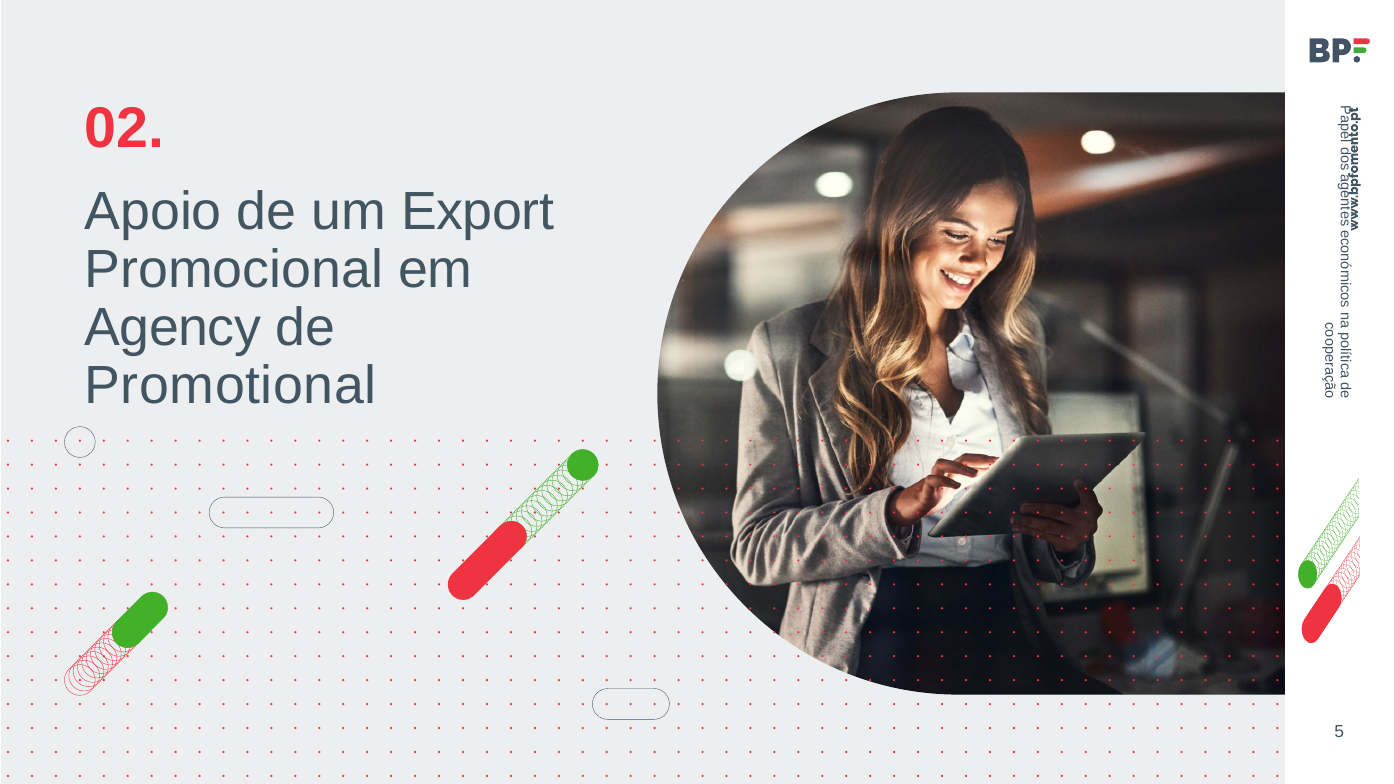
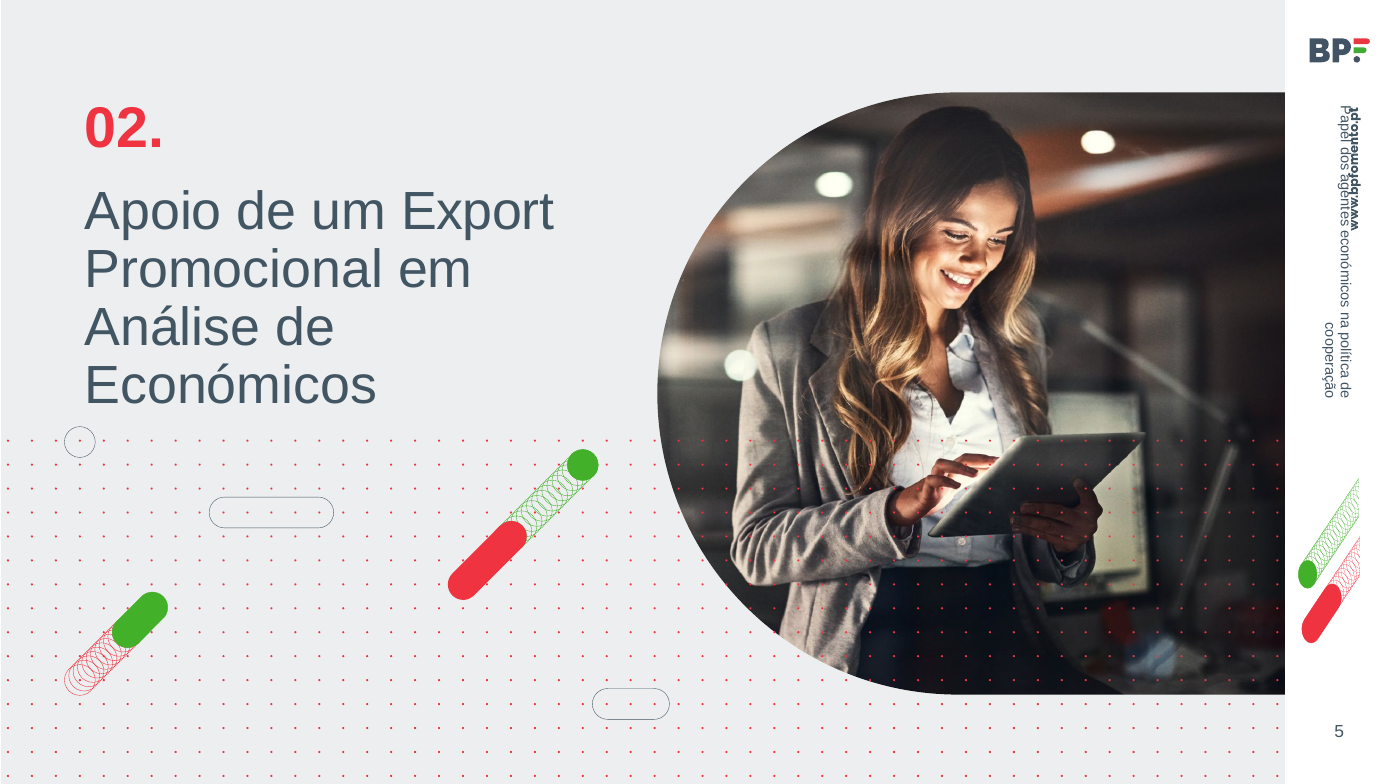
Agency: Agency -> Análise
Promotional: Promotional -> Económicos
